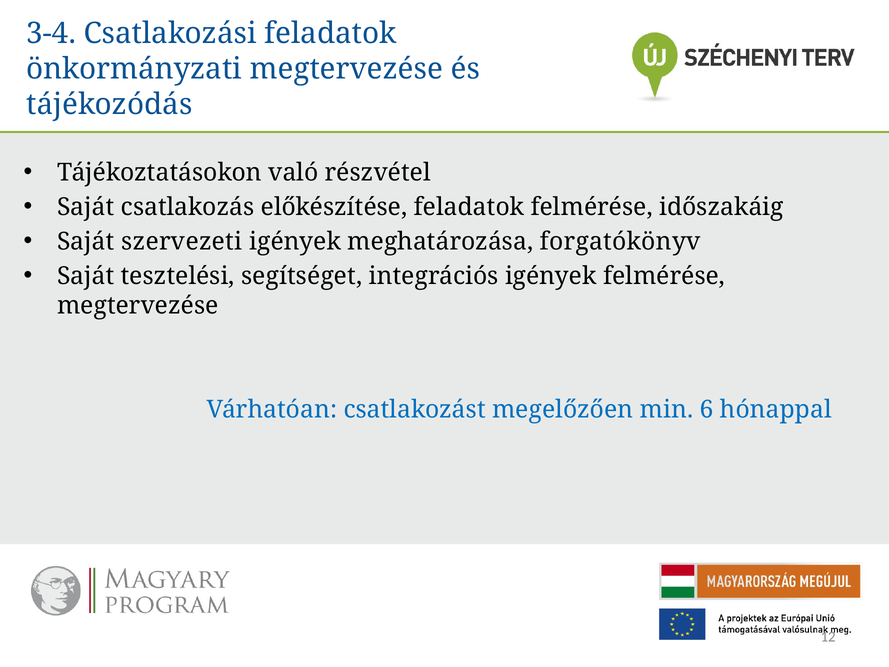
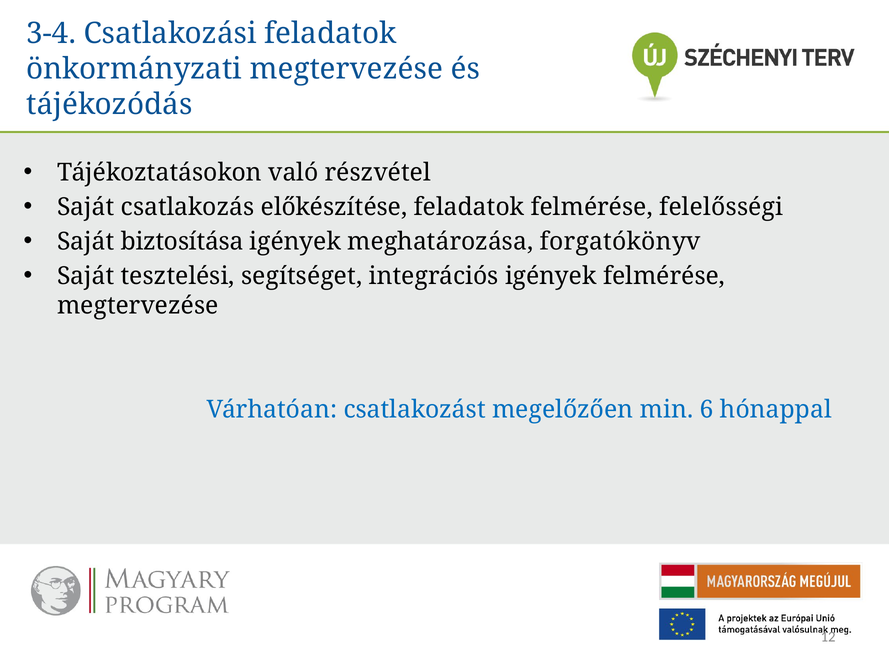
időszakáig: időszakáig -> felelősségi
szervezeti: szervezeti -> biztosítása
